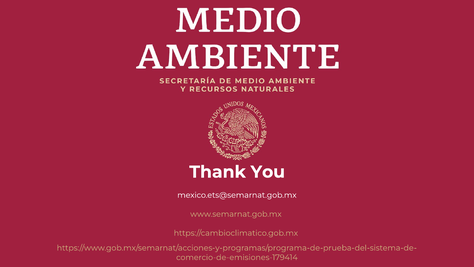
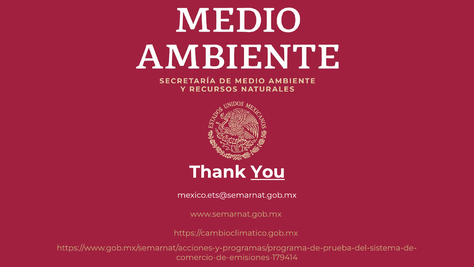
You underline: none -> present
